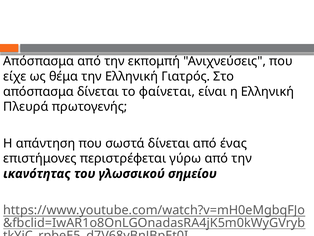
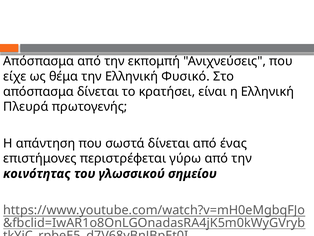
Γιατρός: Γιατρός -> Φυσικό
φαίνεται: φαίνεται -> κρατήσει
ικανότητας: ικανότητας -> κοινότητας
